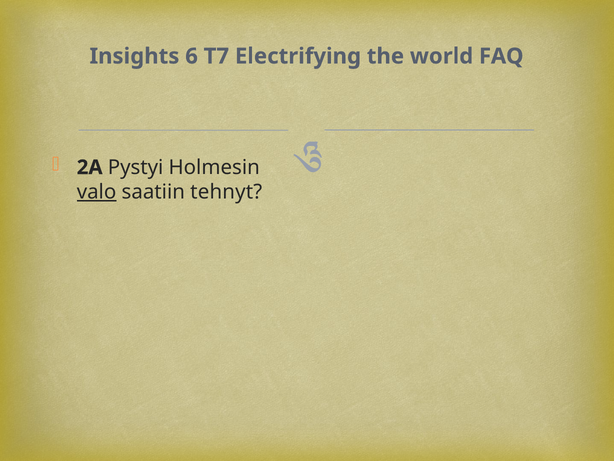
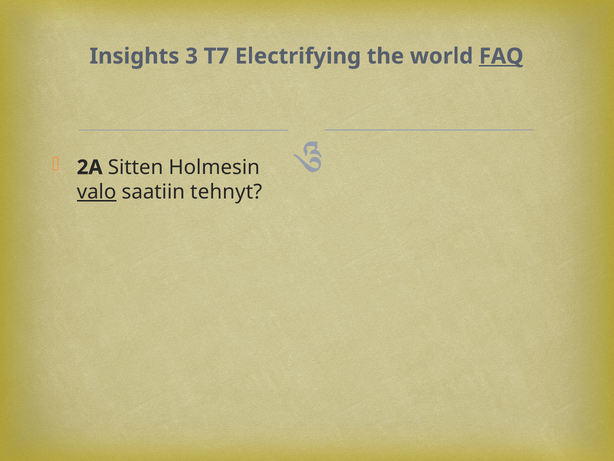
6: 6 -> 3
FAQ underline: none -> present
Pystyi: Pystyi -> Sitten
